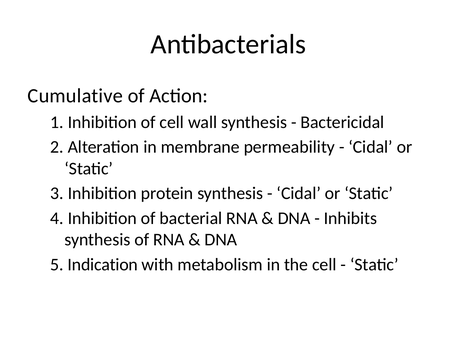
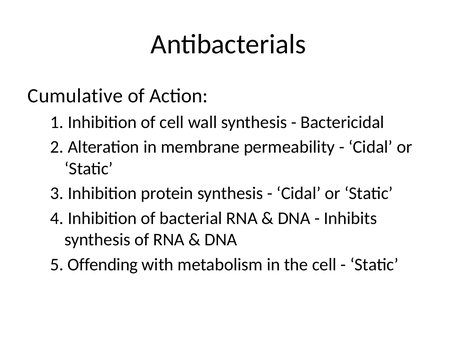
Indication: Indication -> Offending
